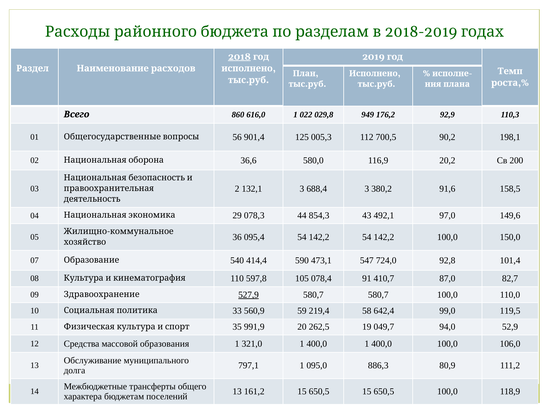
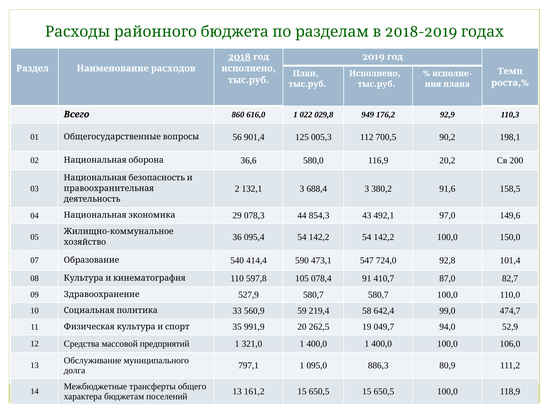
527,9 underline: present -> none
119,5: 119,5 -> 474,7
образования: образования -> предприятий
